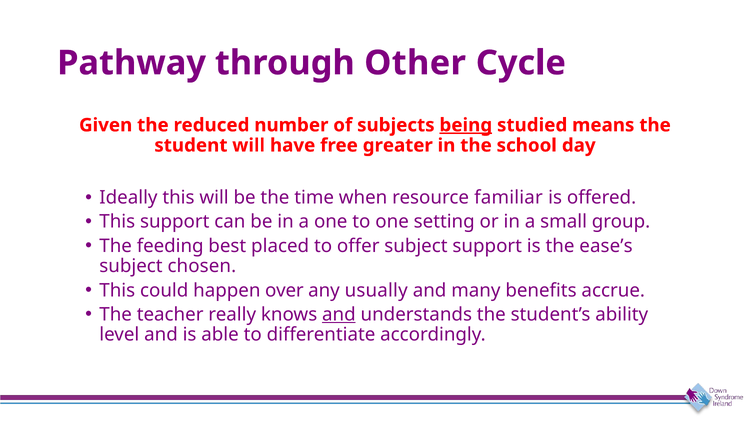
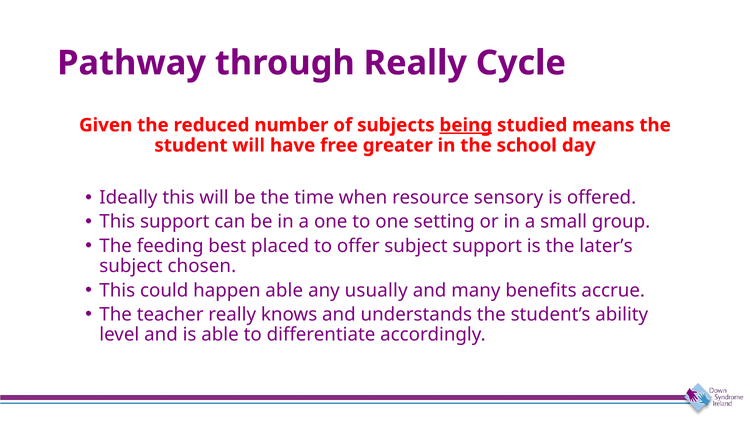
through Other: Other -> Really
familiar: familiar -> sensory
ease’s: ease’s -> later’s
happen over: over -> able
and at (339, 314) underline: present -> none
